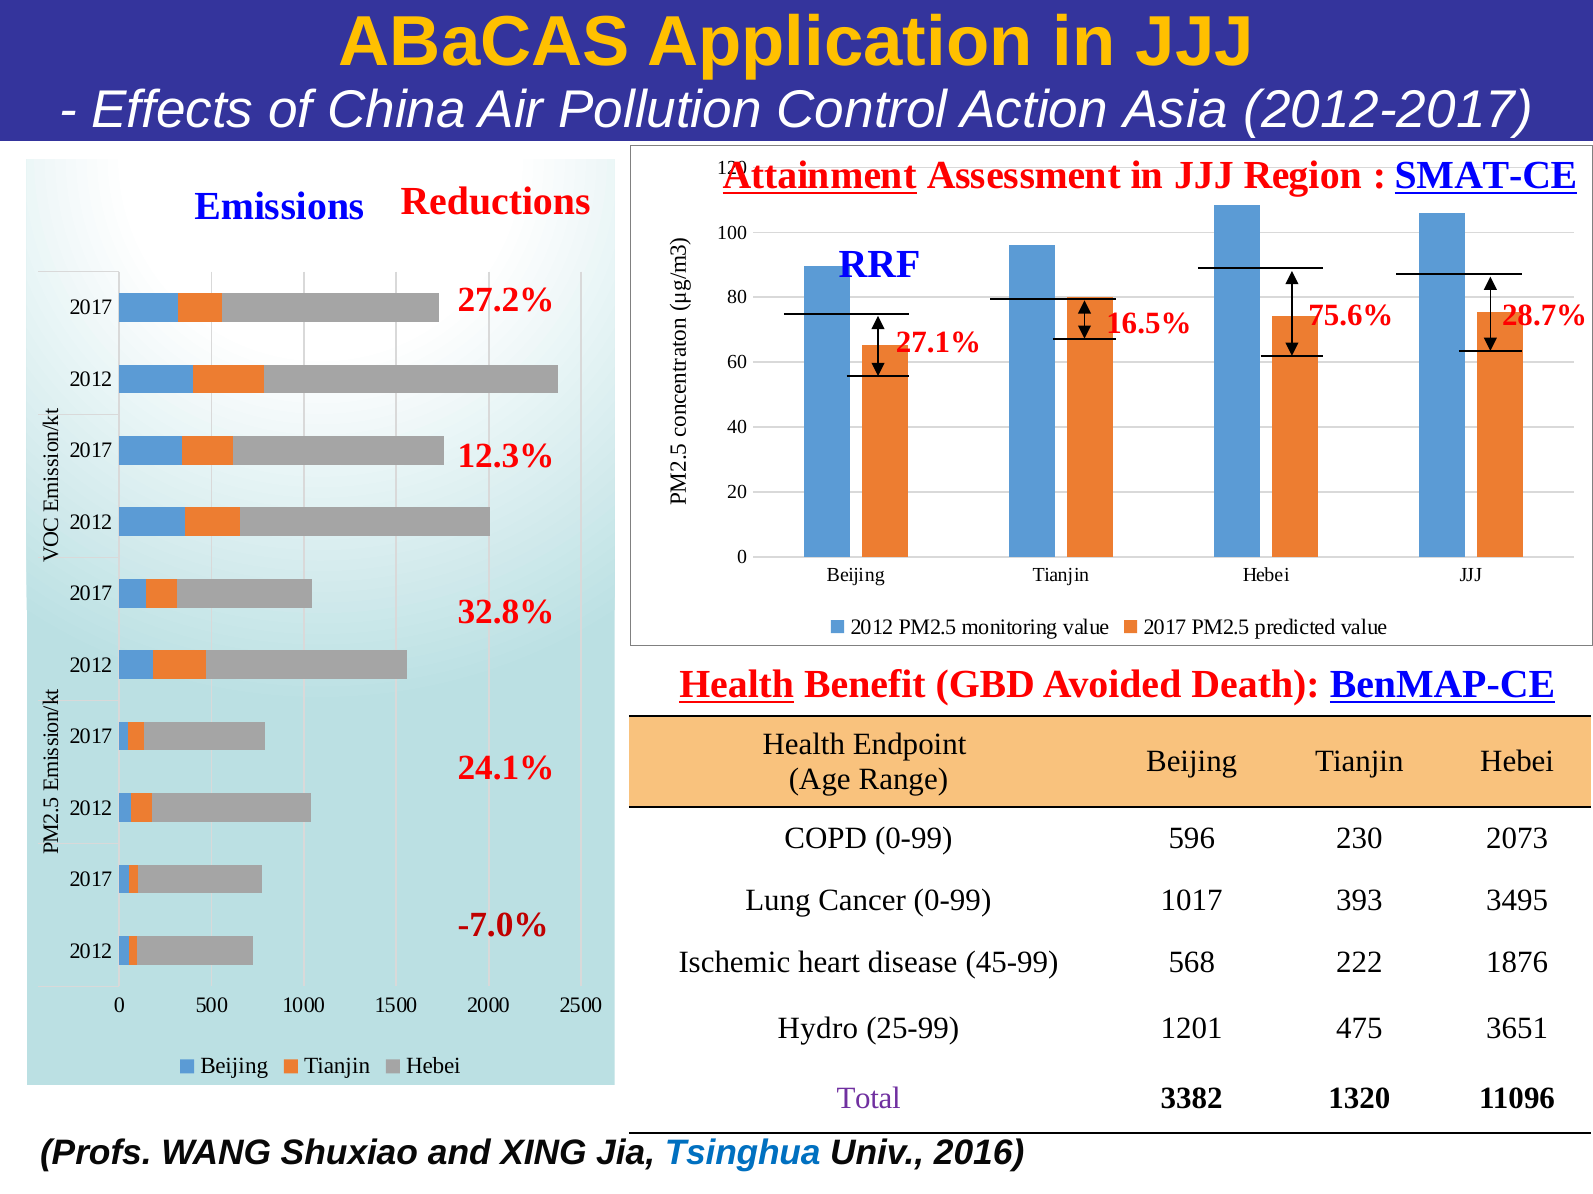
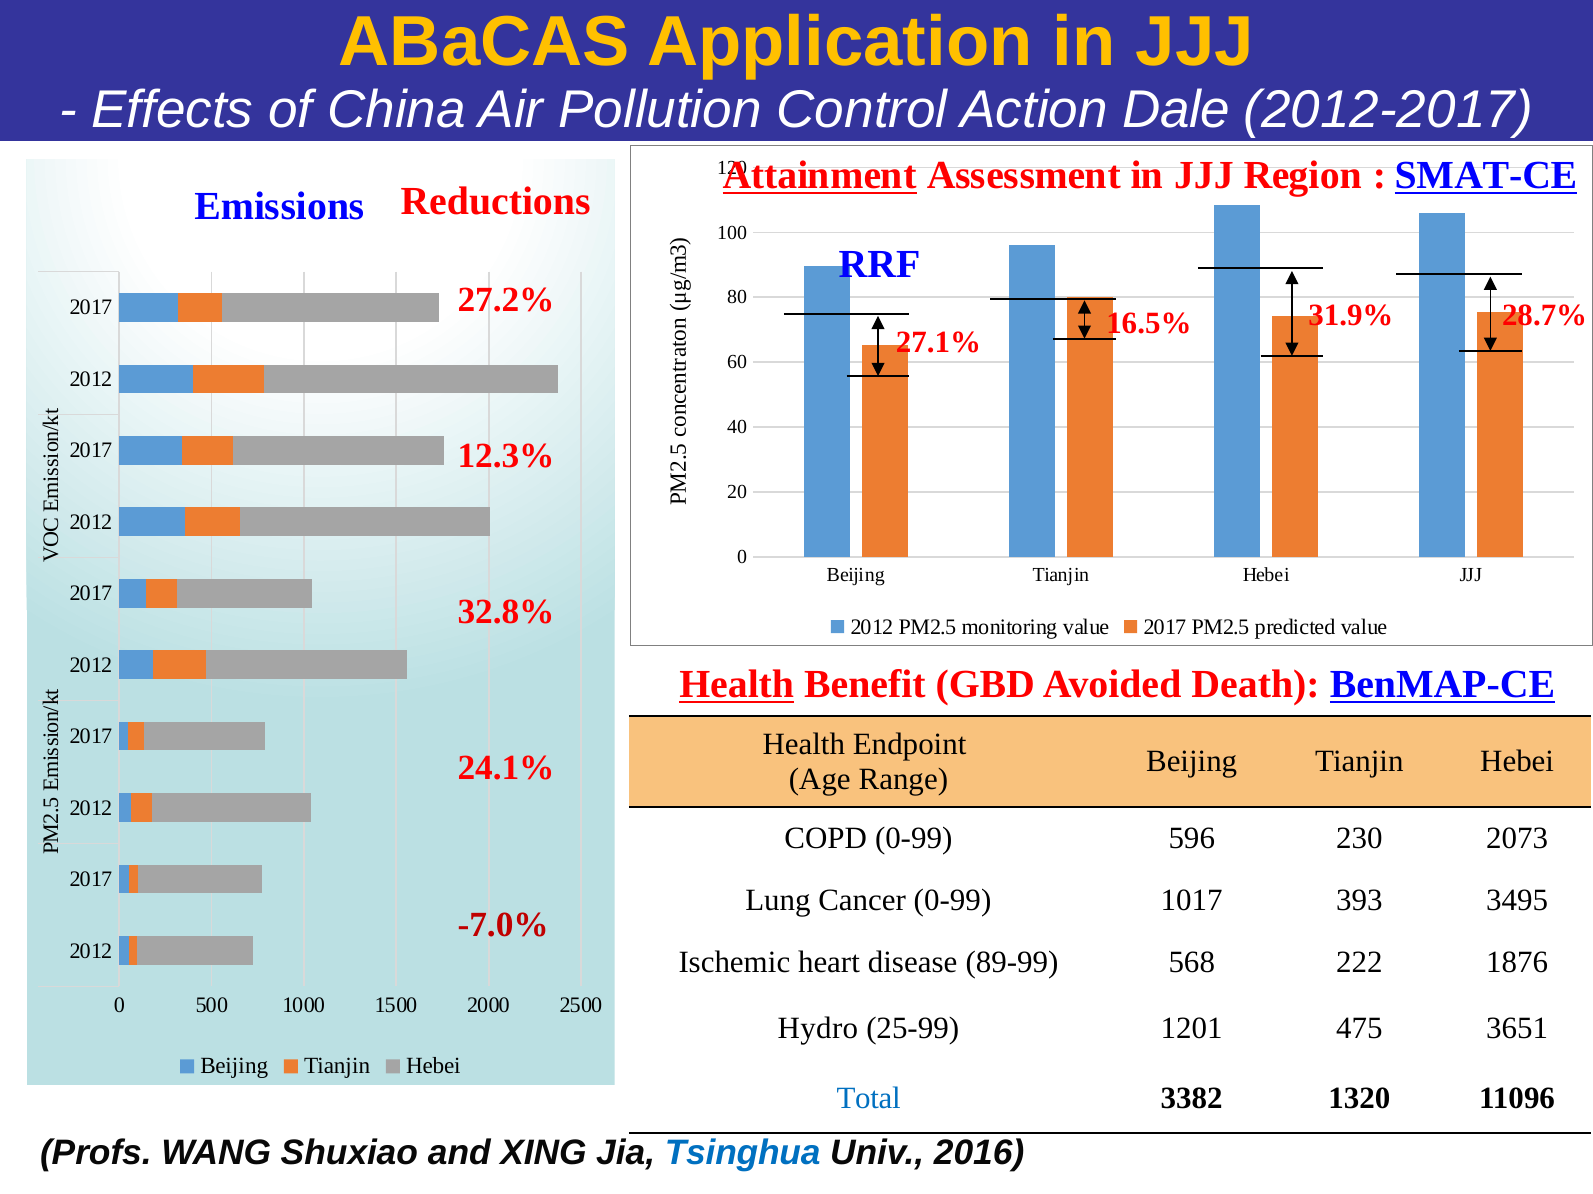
Asia: Asia -> Dale
75.6%: 75.6% -> 31.9%
45-99: 45-99 -> 89-99
Total colour: purple -> blue
